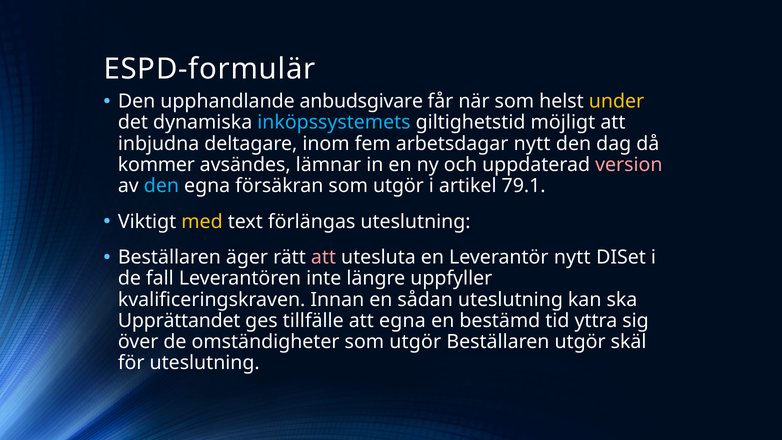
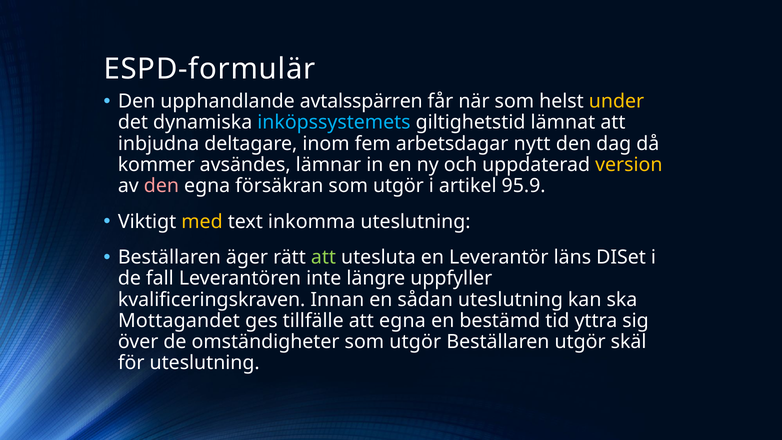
anbudsgivare: anbudsgivare -> avtalsspärren
möjligt: möjligt -> lämnat
version colour: pink -> yellow
den at (161, 186) colour: light blue -> pink
79.1: 79.1 -> 95.9
förlängas: förlängas -> inkomma
att at (324, 257) colour: pink -> light green
Leverantör nytt: nytt -> läns
Upprättandet: Upprättandet -> Mottagandet
